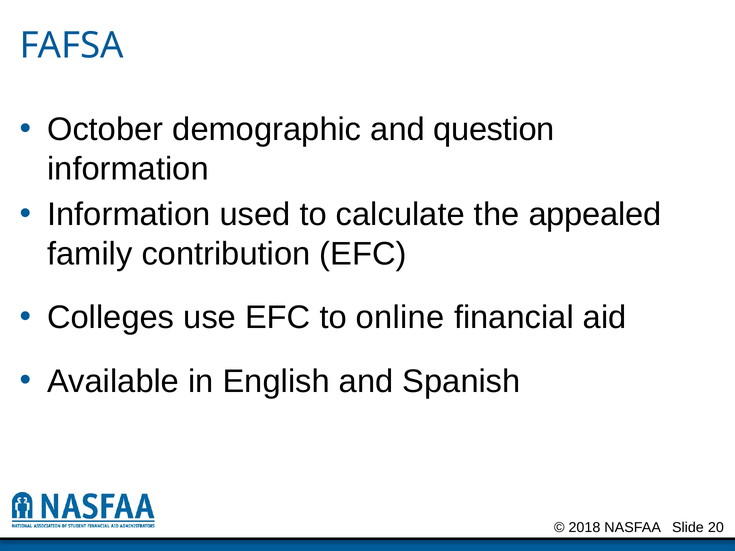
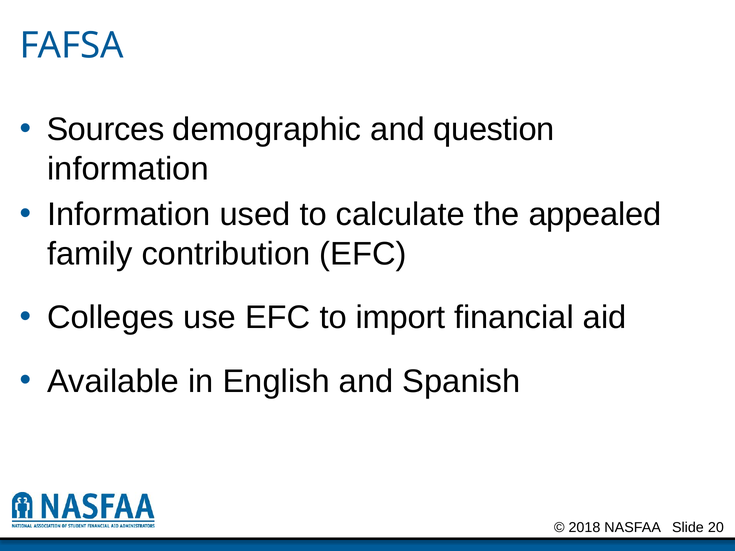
October: October -> Sources
online: online -> import
